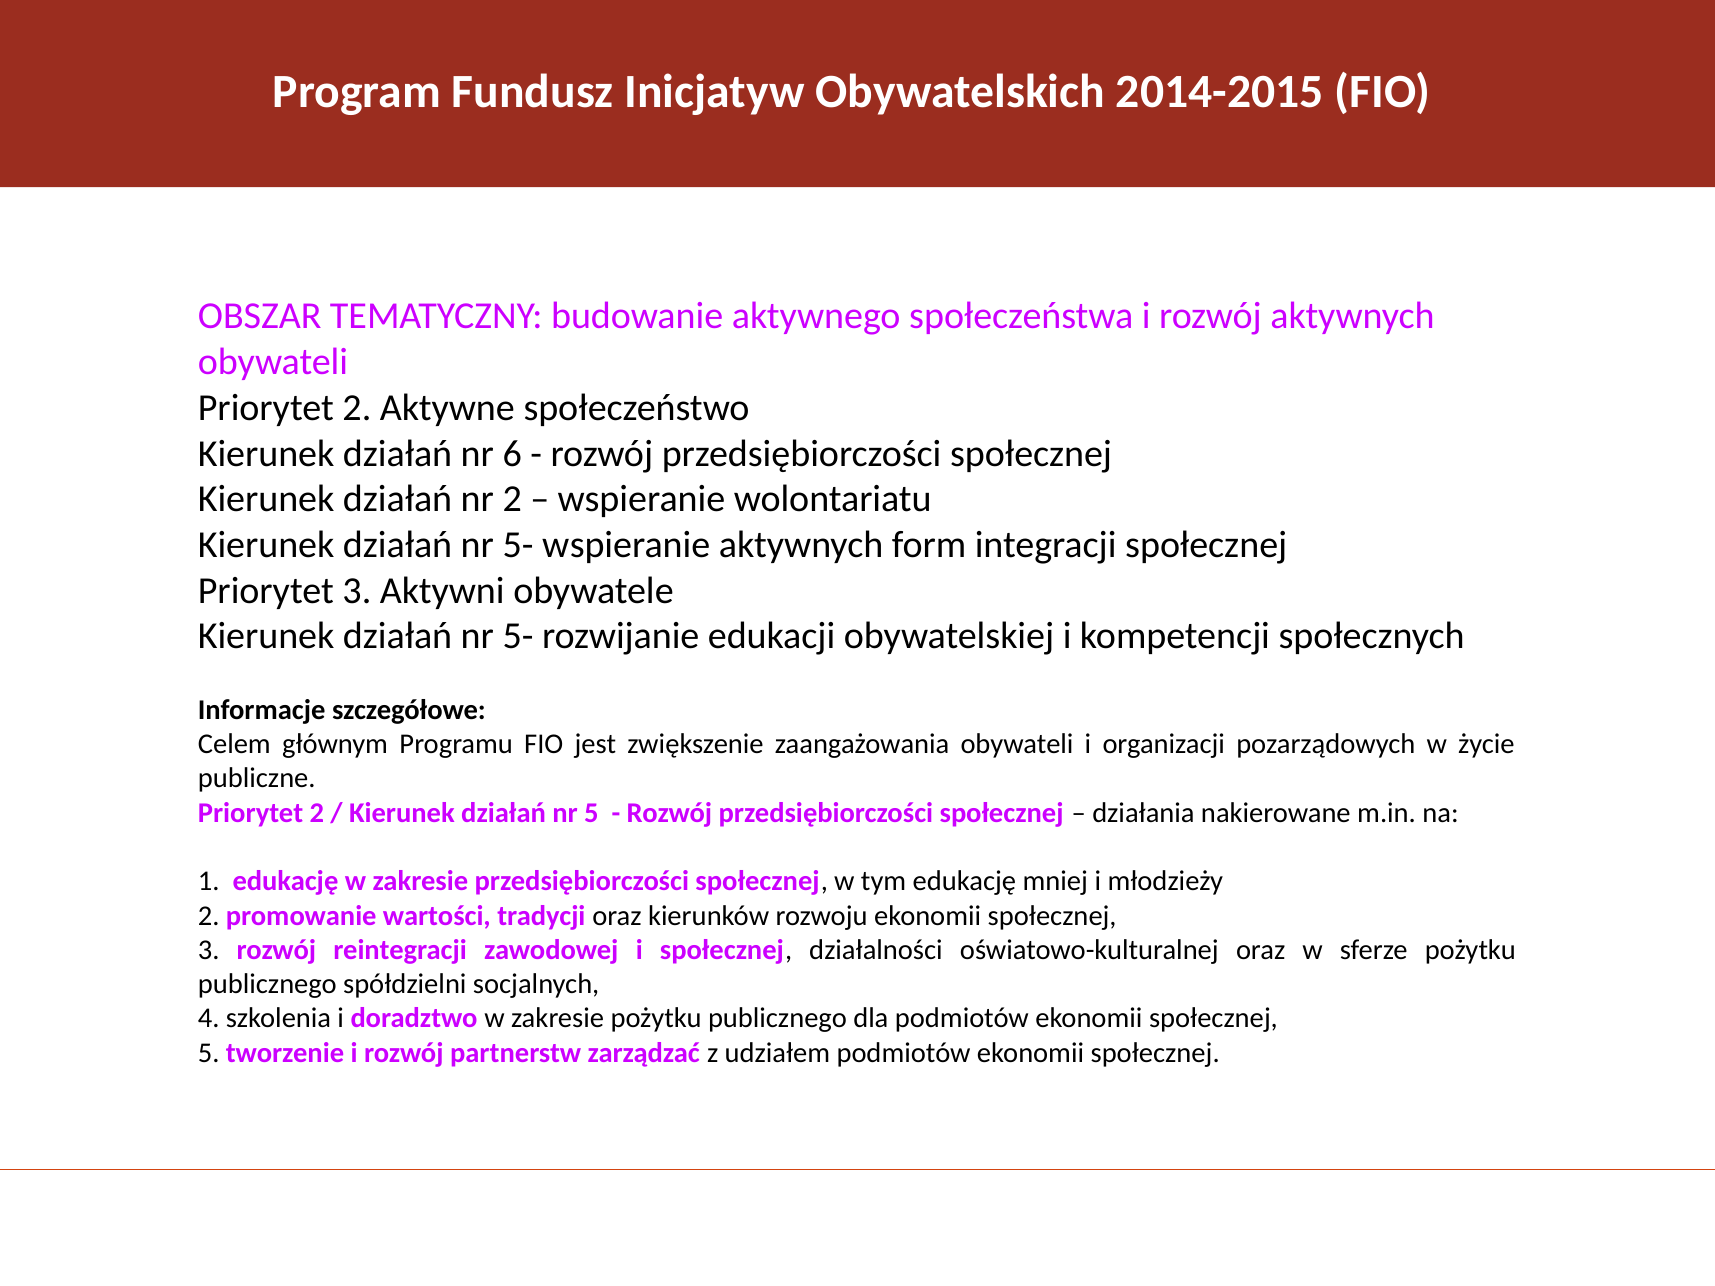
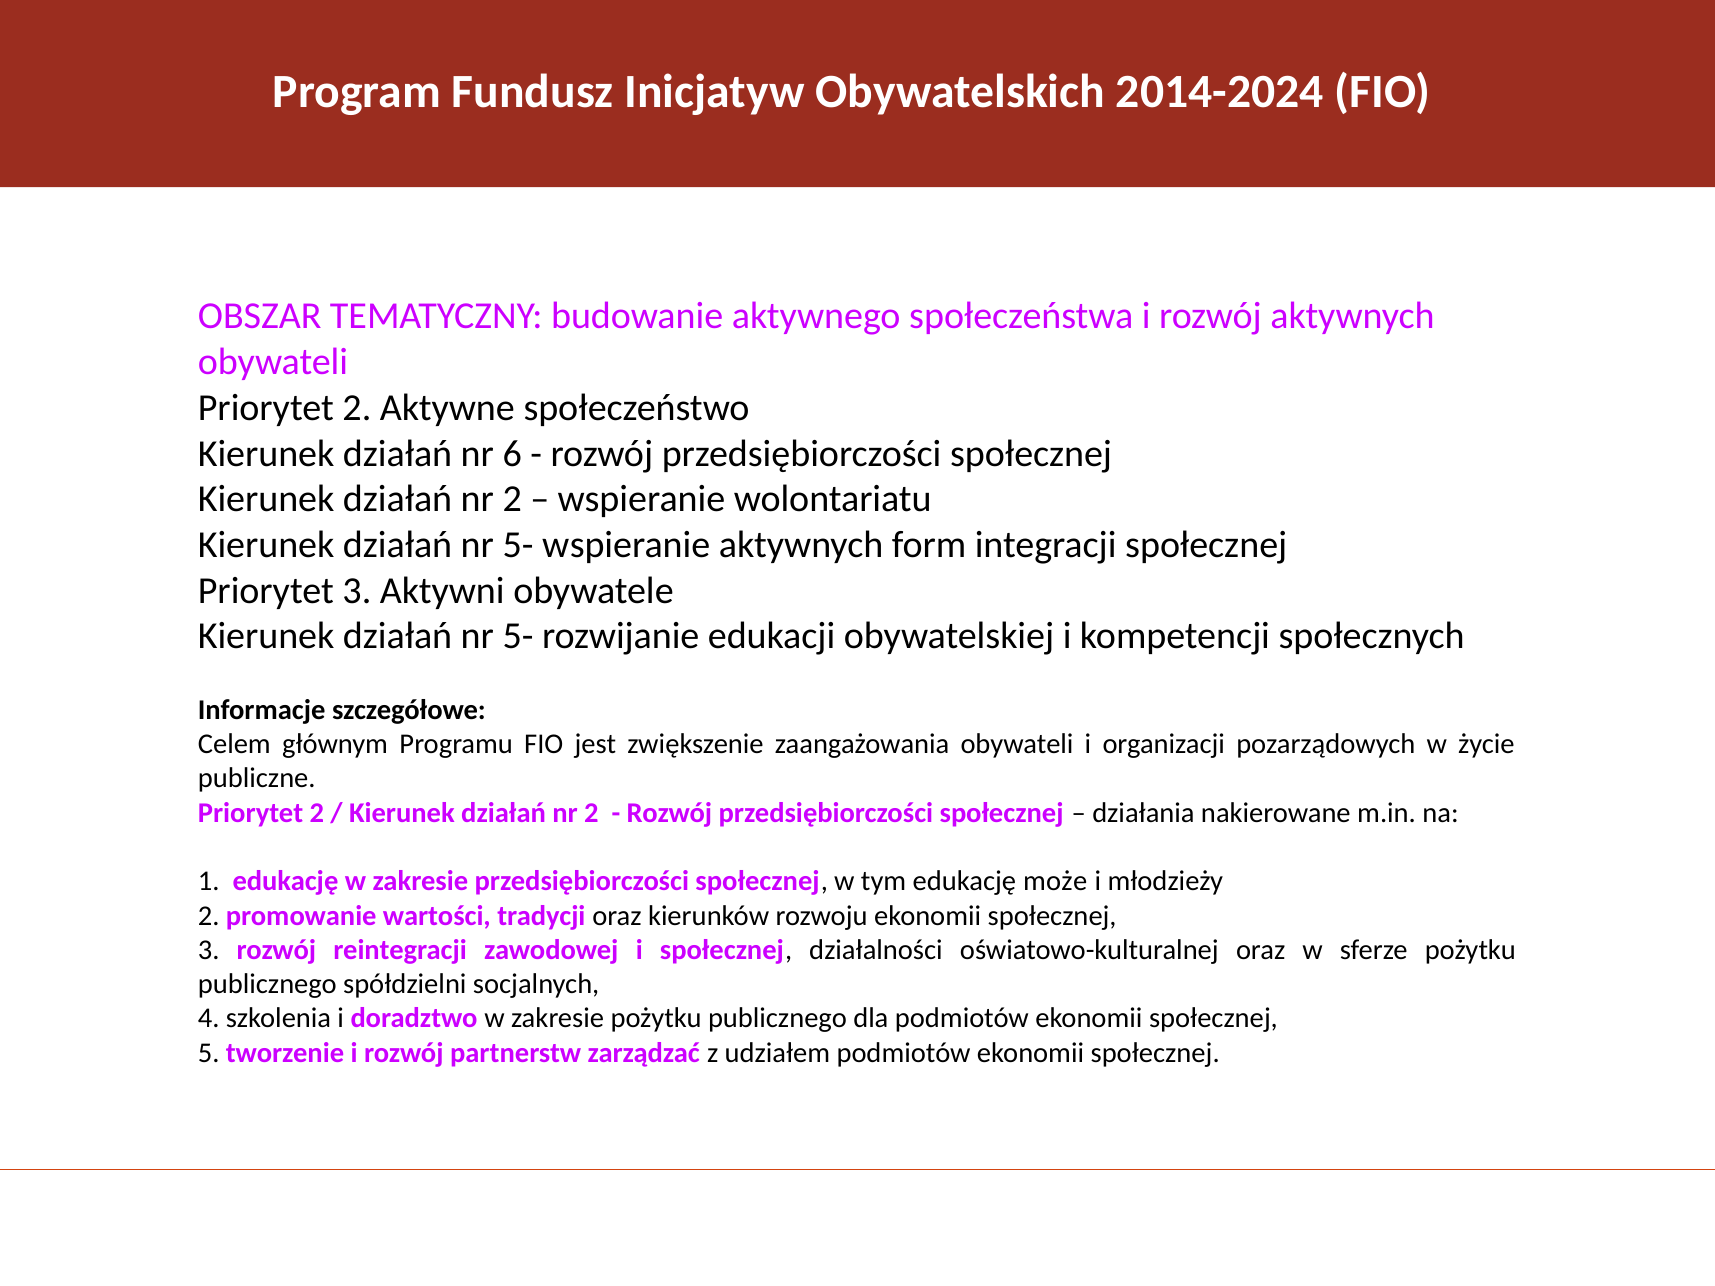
2014-2015: 2014-2015 -> 2014-2024
5 at (591, 813): 5 -> 2
mniej: mniej -> może
